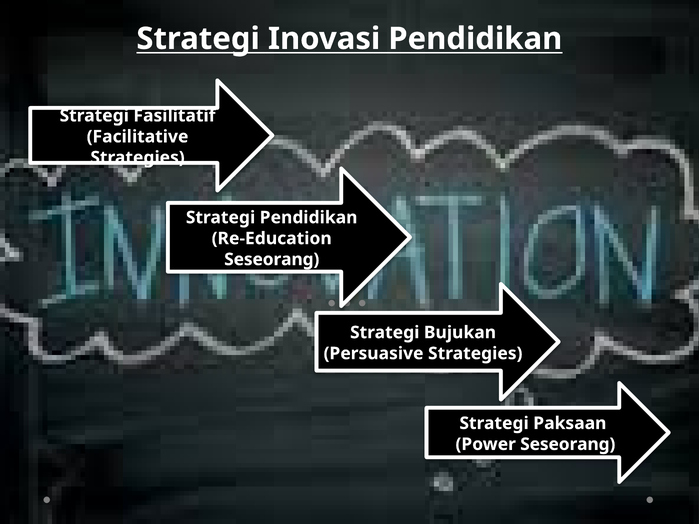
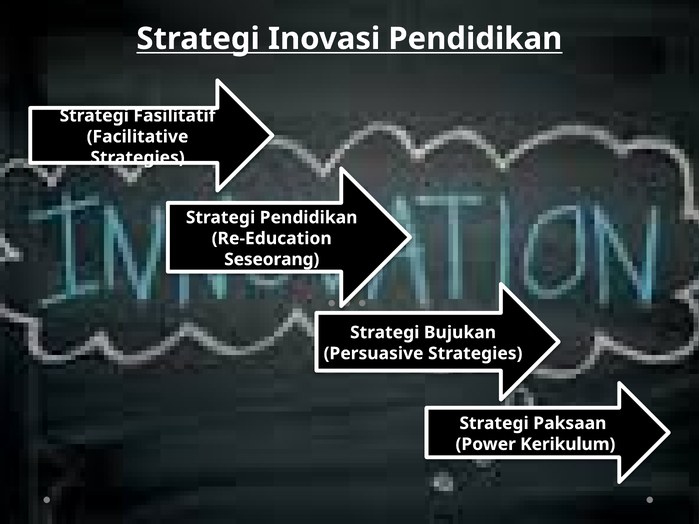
Power Seseorang: Seseorang -> Kerikulum
